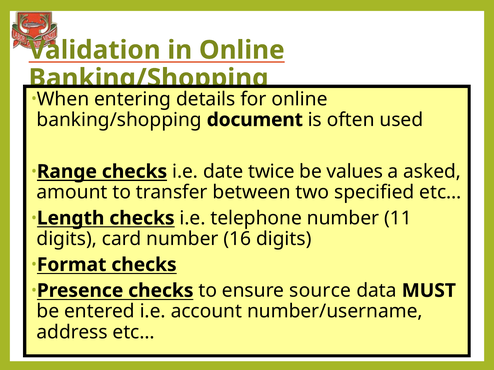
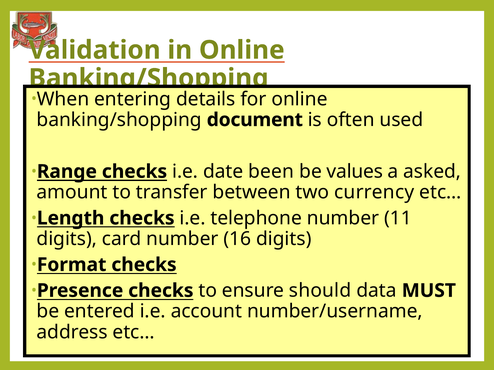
twice: twice -> been
specified: specified -> currency
source: source -> should
